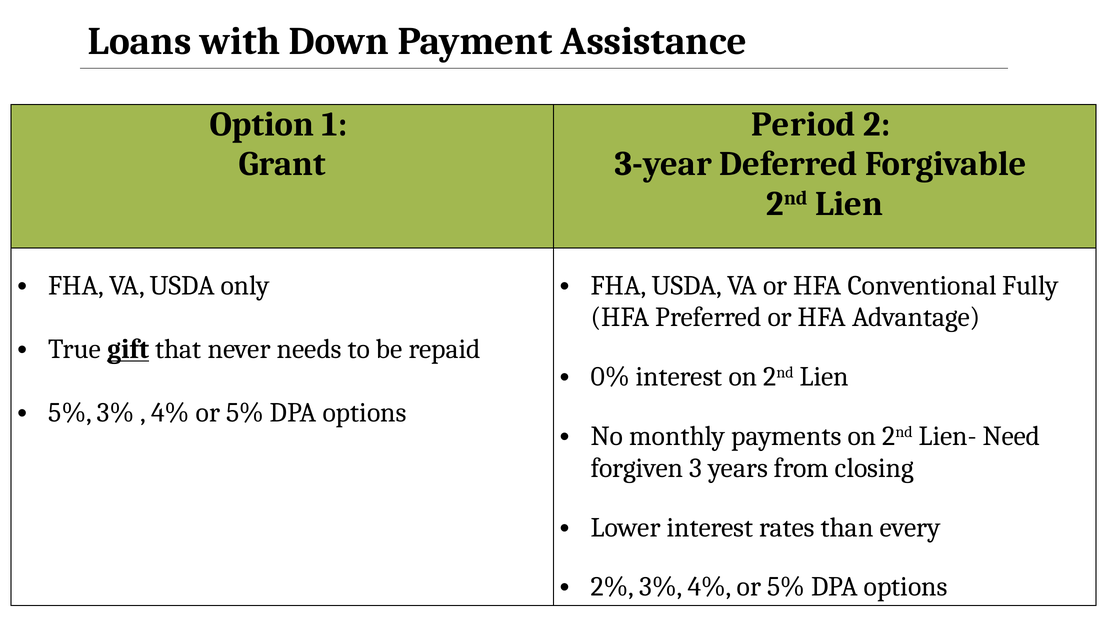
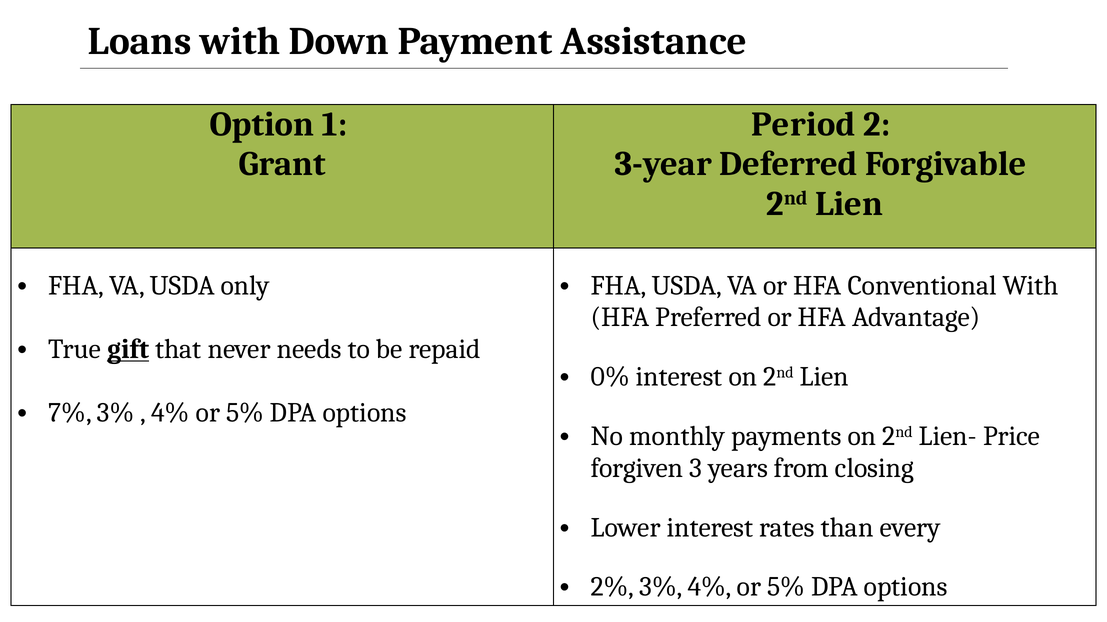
Conventional Fully: Fully -> With
5% at (70, 413): 5% -> 7%
Need: Need -> Price
